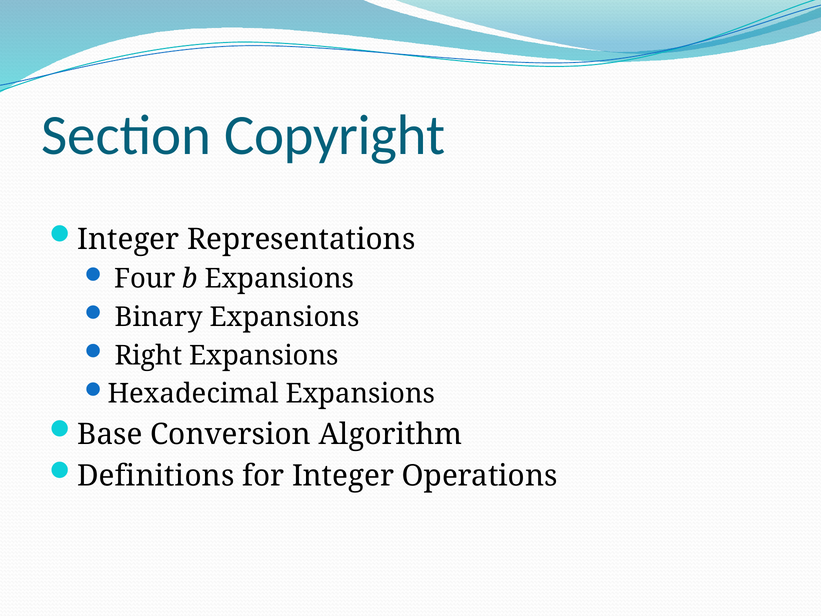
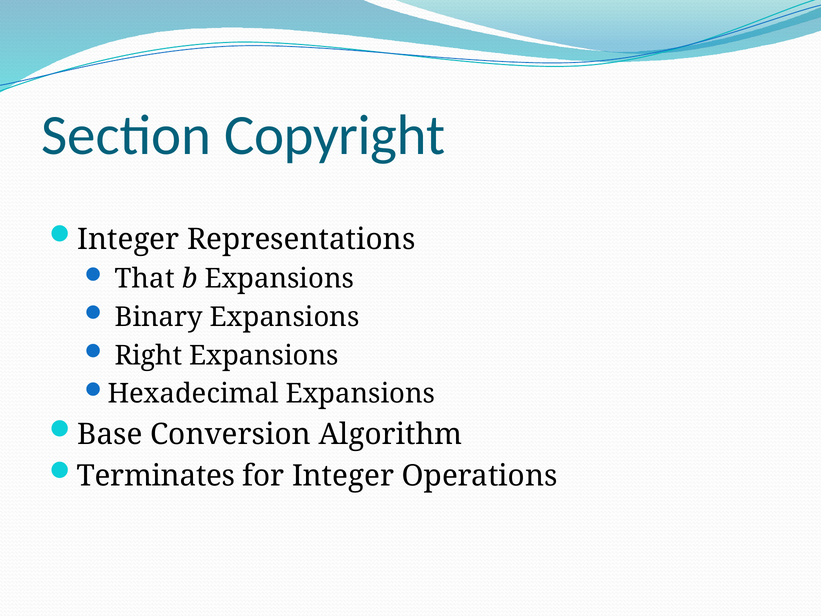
Four: Four -> That
Definitions: Definitions -> Terminates
